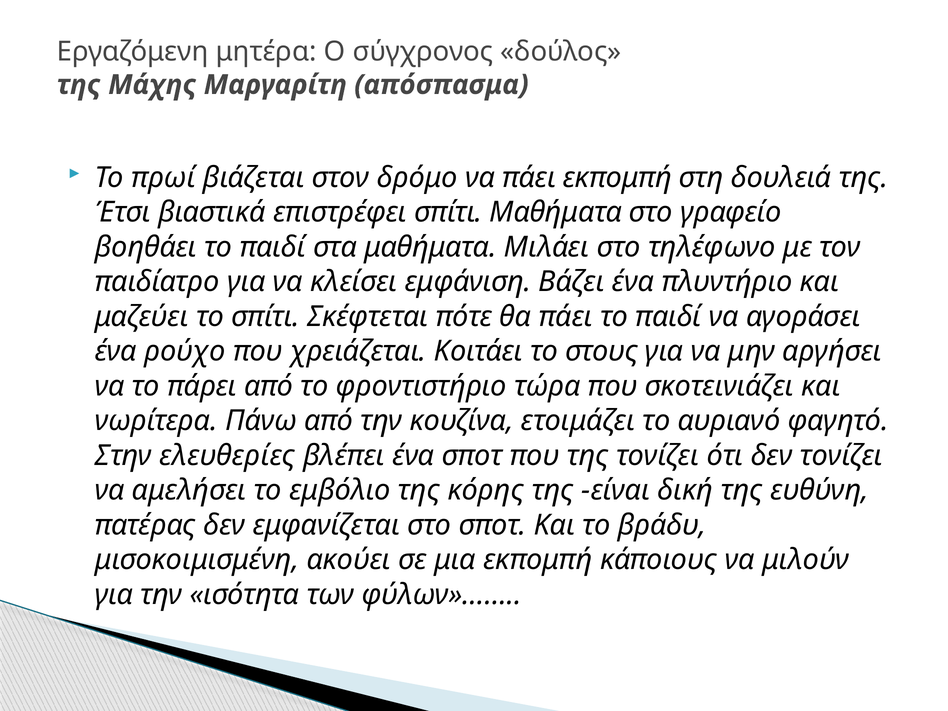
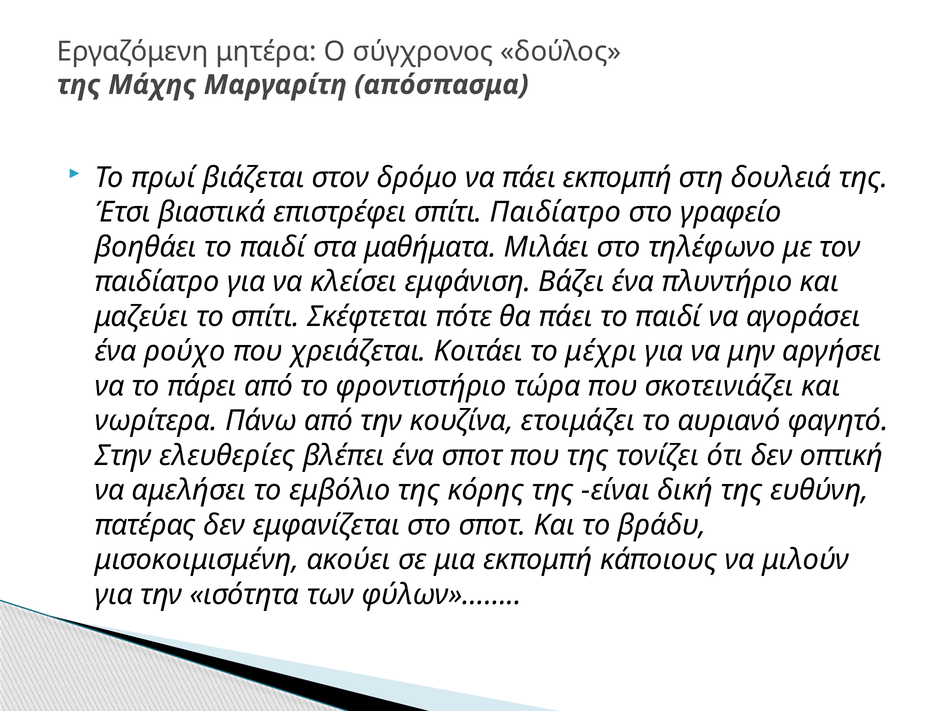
σπίτι Μαθήματα: Μαθήματα -> Παιδίατρο
στους: στους -> μέχρι
δεν τονίζει: τονίζει -> οπτική
